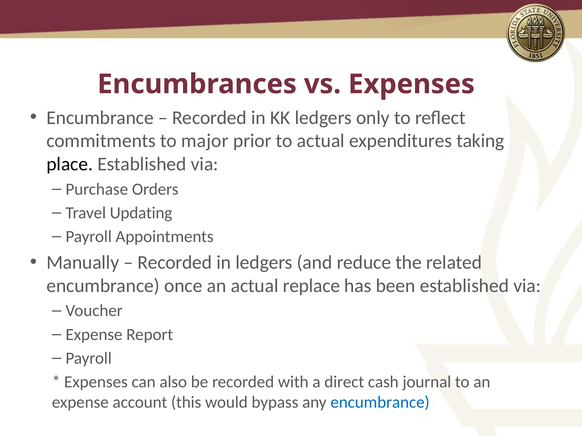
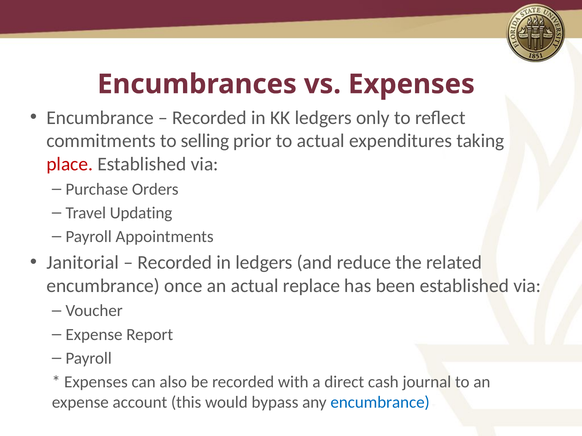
major: major -> selling
place colour: black -> red
Manually: Manually -> Janitorial
